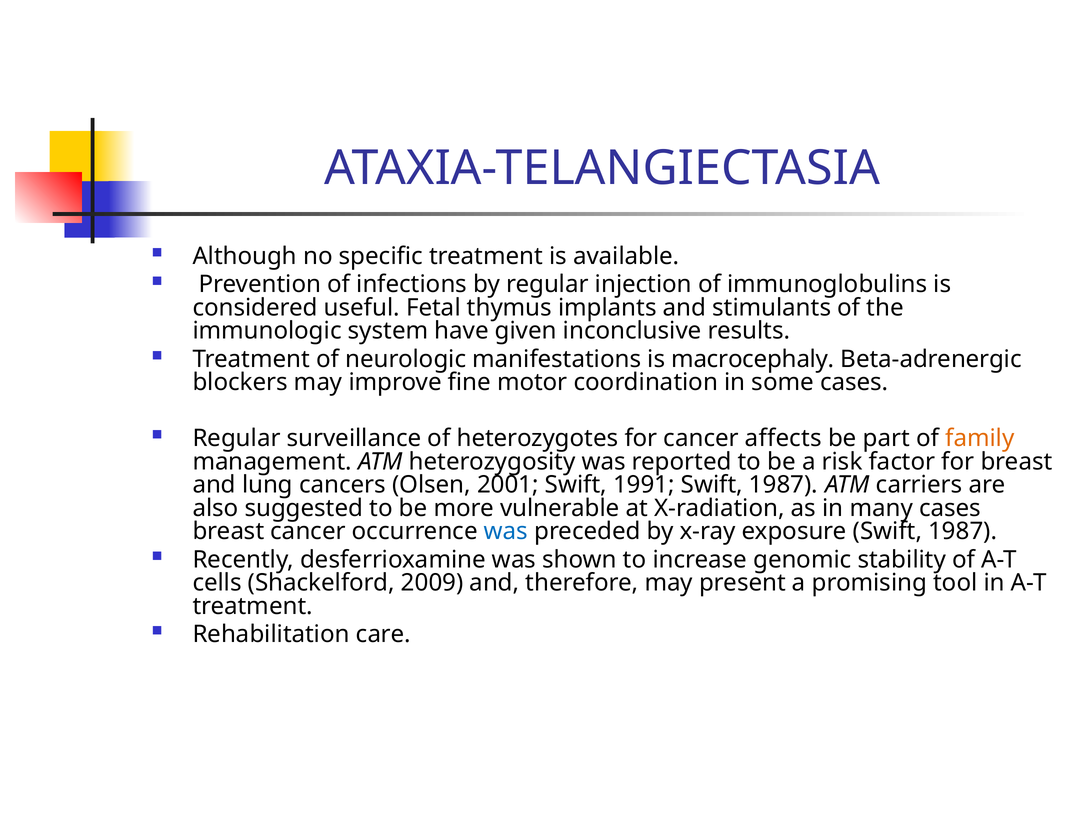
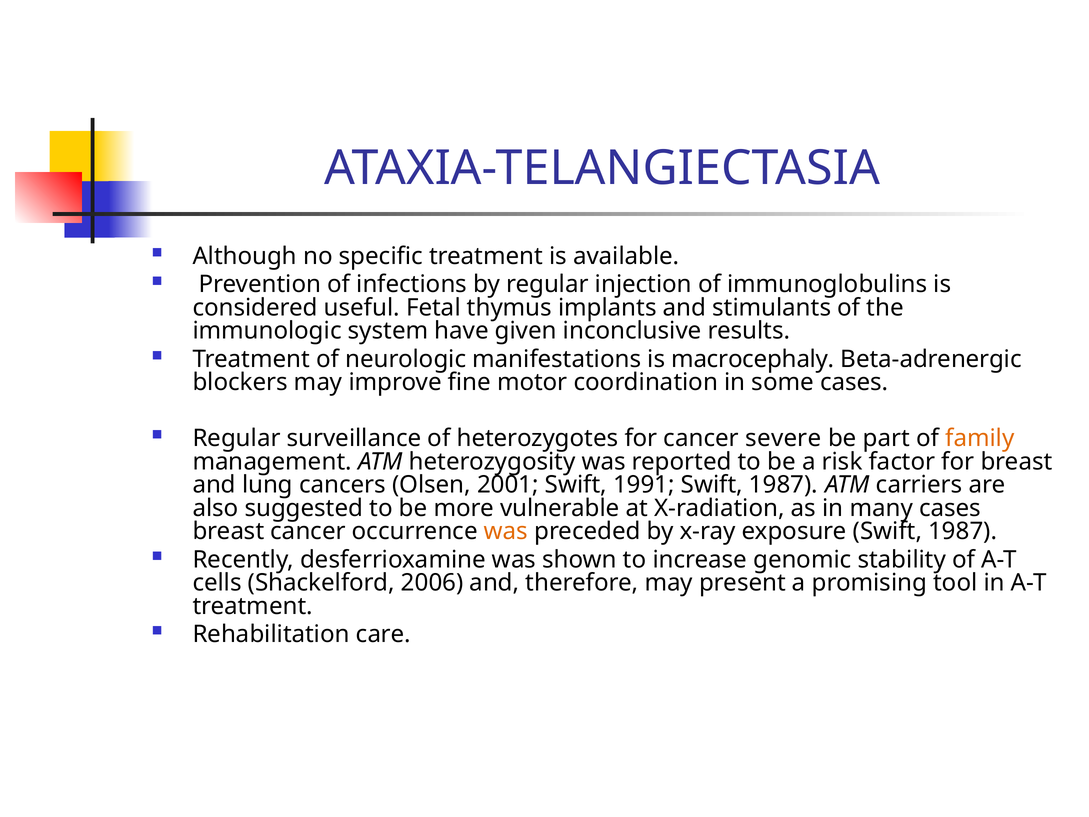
affects: affects -> severe
was at (506, 531) colour: blue -> orange
2009: 2009 -> 2006
